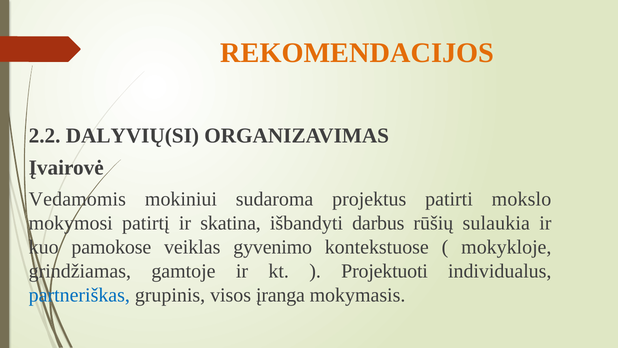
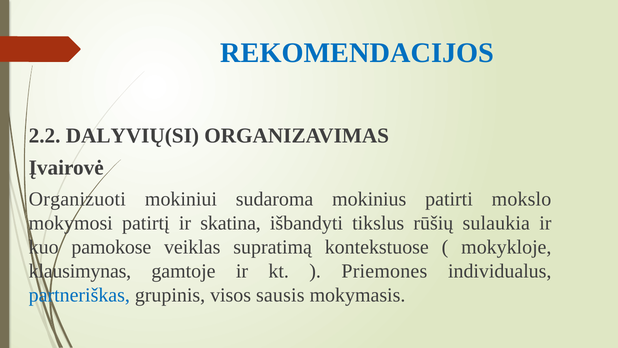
REKOMENDACIJOS colour: orange -> blue
Vedamomis: Vedamomis -> Organizuoti
projektus: projektus -> mokinius
darbus: darbus -> tikslus
gyvenimo: gyvenimo -> supratimą
grindžiamas: grindžiamas -> klausimynas
Projektuoti: Projektuoti -> Priemones
įranga: įranga -> sausis
